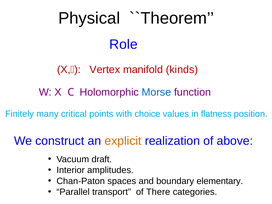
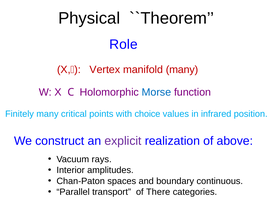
manifold kinds: kinds -> many
flatness: flatness -> infrared
explicit colour: orange -> purple
draft: draft -> rays
elementary: elementary -> continuous
